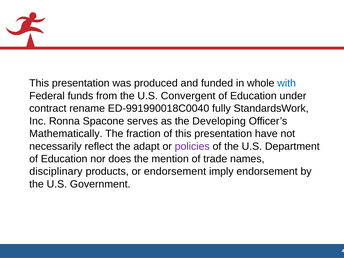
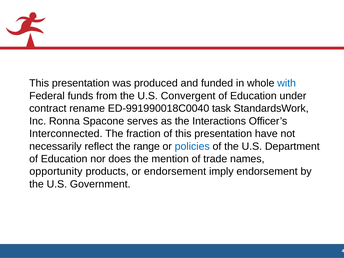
fully: fully -> task
Developing: Developing -> Interactions
Mathematically: Mathematically -> Interconnected
adapt: adapt -> range
policies colour: purple -> blue
disciplinary: disciplinary -> opportunity
